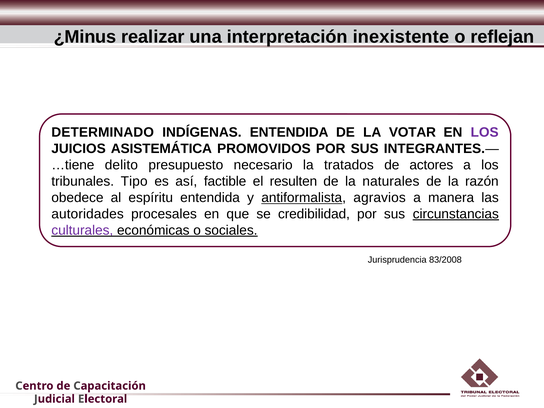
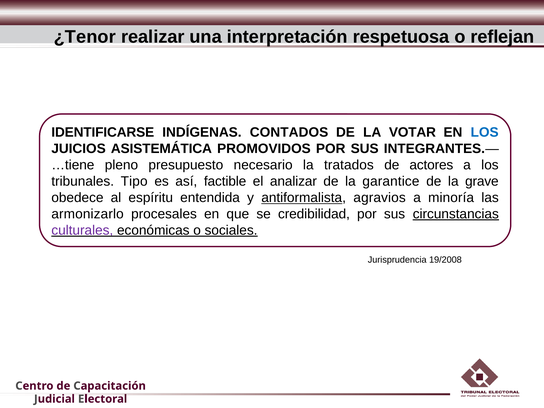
¿Minus: ¿Minus -> ¿Tenor
inexistente: inexistente -> respetuosa
DETERMINADO: DETERMINADO -> IDENTIFICARSE
INDÍGENAS ENTENDIDA: ENTENDIDA -> CONTADOS
LOS at (485, 132) colour: purple -> blue
delito: delito -> pleno
resulten: resulten -> analizar
naturales: naturales -> garantice
razón: razón -> grave
manera: manera -> minoría
autoridades: autoridades -> armonizarlo
83/2008: 83/2008 -> 19/2008
